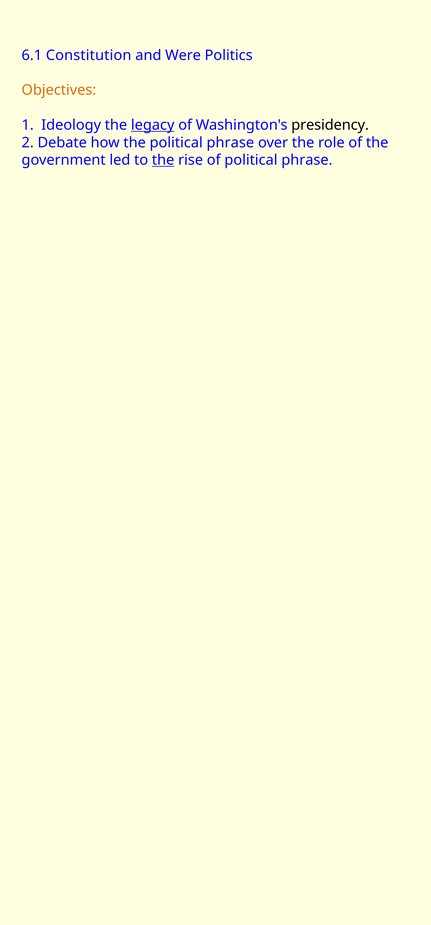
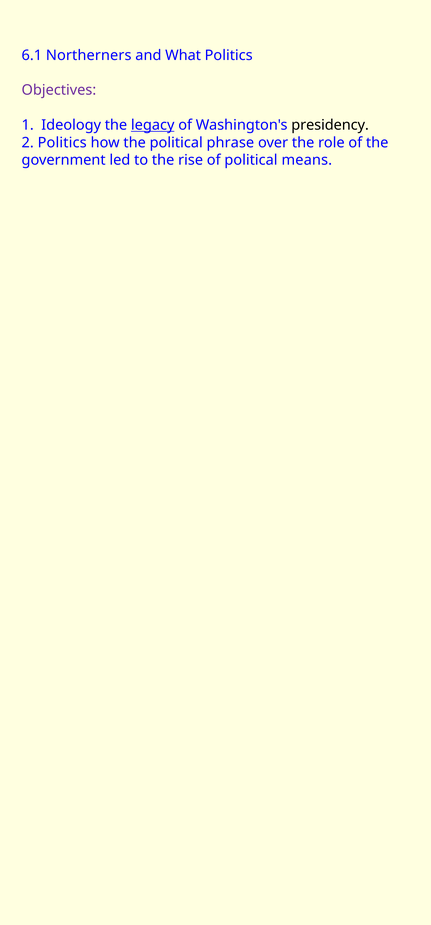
Constitution: Constitution -> Northerners
Were: Were -> What
Objectives colour: orange -> purple
2 Debate: Debate -> Politics
the at (163, 160) underline: present -> none
of political phrase: phrase -> means
